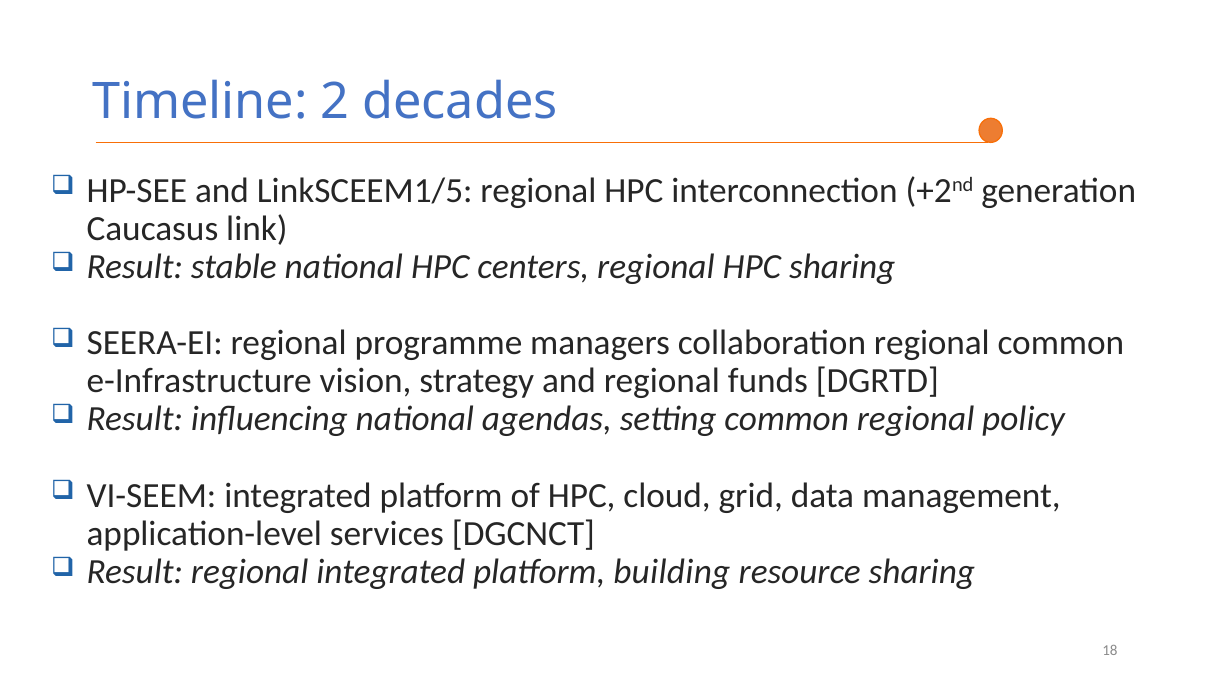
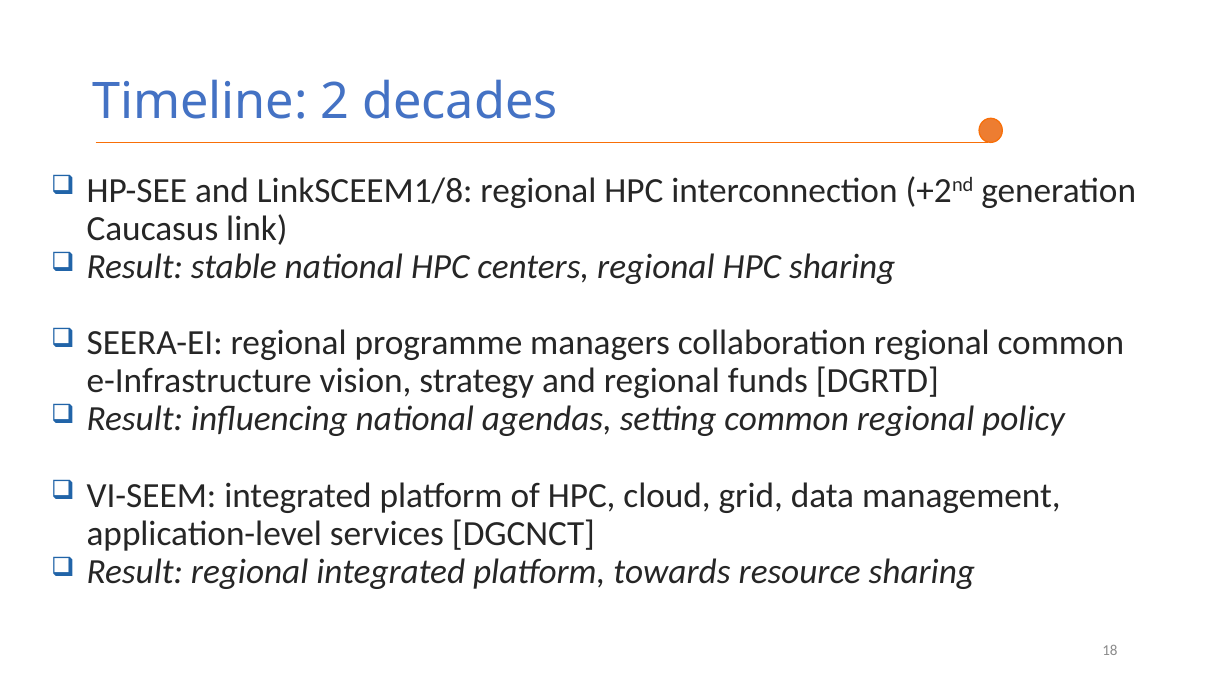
LinkSCEEM1/5: LinkSCEEM1/5 -> LinkSCEEM1/8
building: building -> towards
